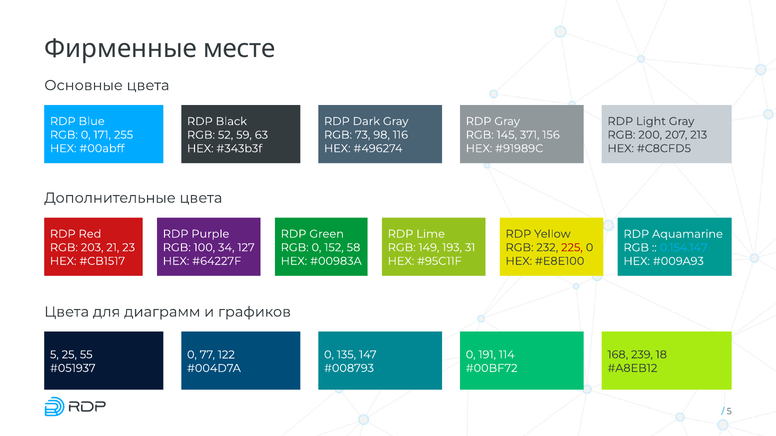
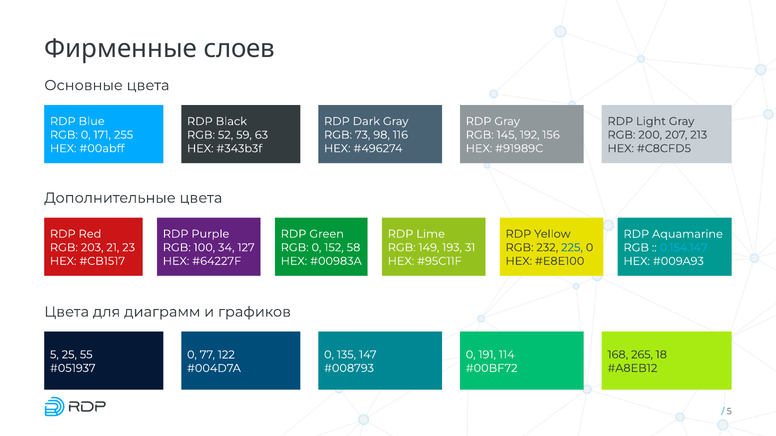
месте: месте -> слоев
371: 371 -> 192
225 colour: red -> blue
239: 239 -> 265
